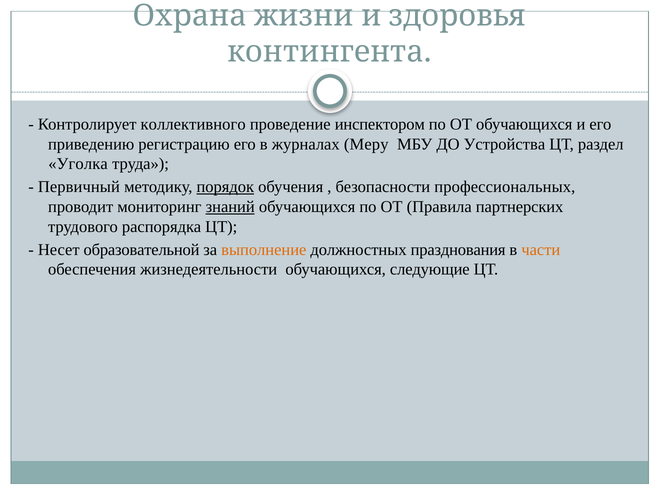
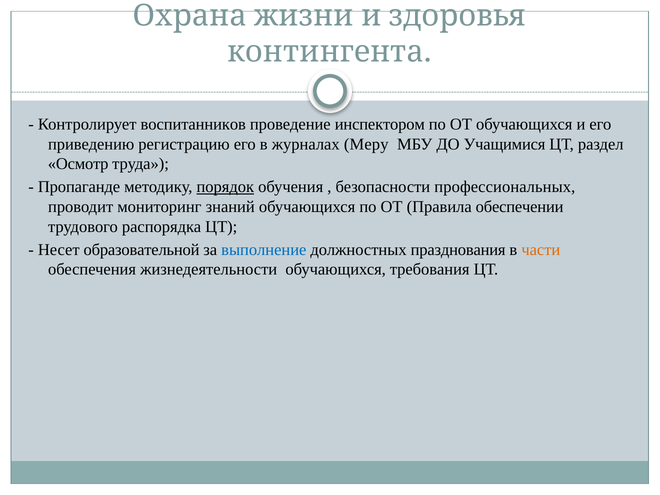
коллективного: коллективного -> воспитанников
Устройства: Устройства -> Учащимися
Уголка: Уголка -> Осмотр
Первичный: Первичный -> Пропаганде
знаний underline: present -> none
партнерских: партнерских -> обеспечении
выполнение colour: orange -> blue
следующие: следующие -> требования
